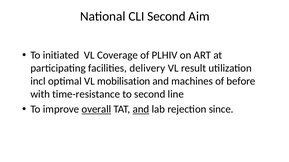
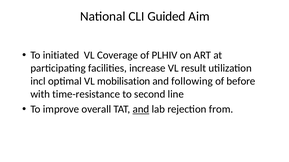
CLI Second: Second -> Guided
delivery: delivery -> increase
machines: machines -> following
overall underline: present -> none
since: since -> from
